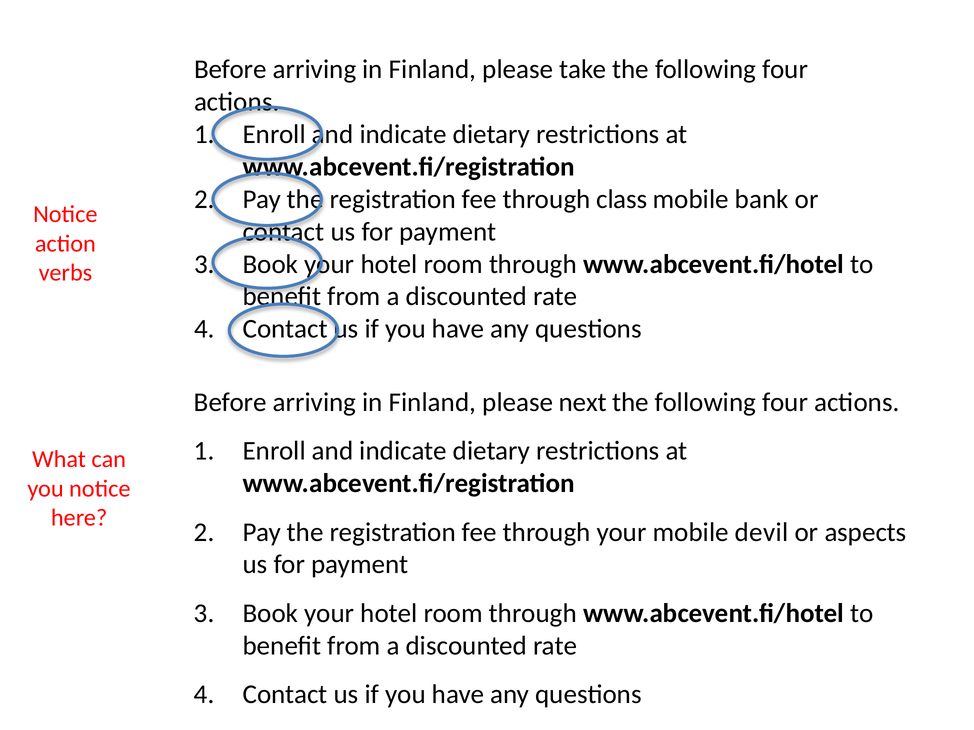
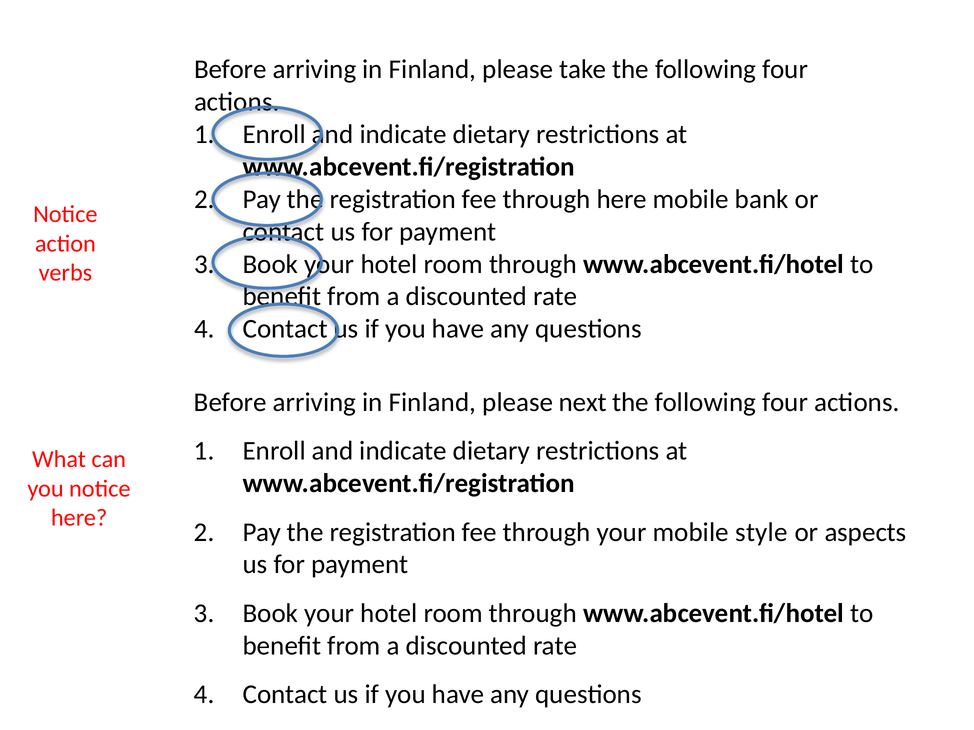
through class: class -> here
devil: devil -> style
